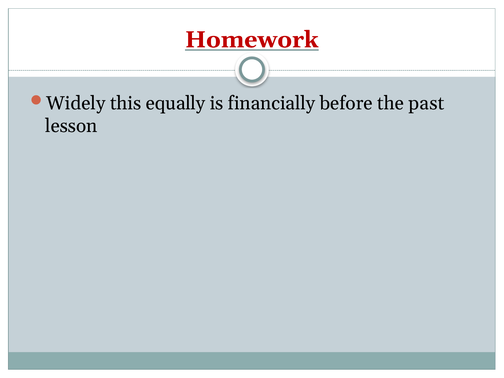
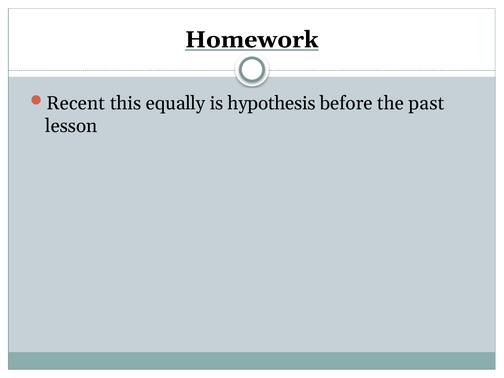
Homework colour: red -> black
Widely: Widely -> Recent
financially: financially -> hypothesis
